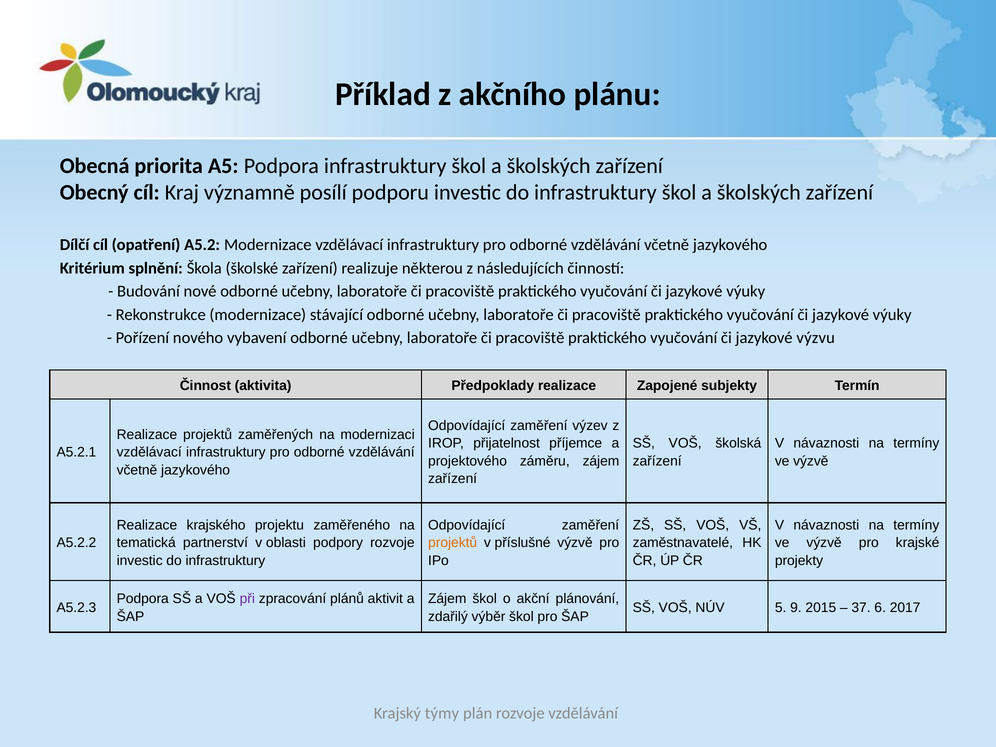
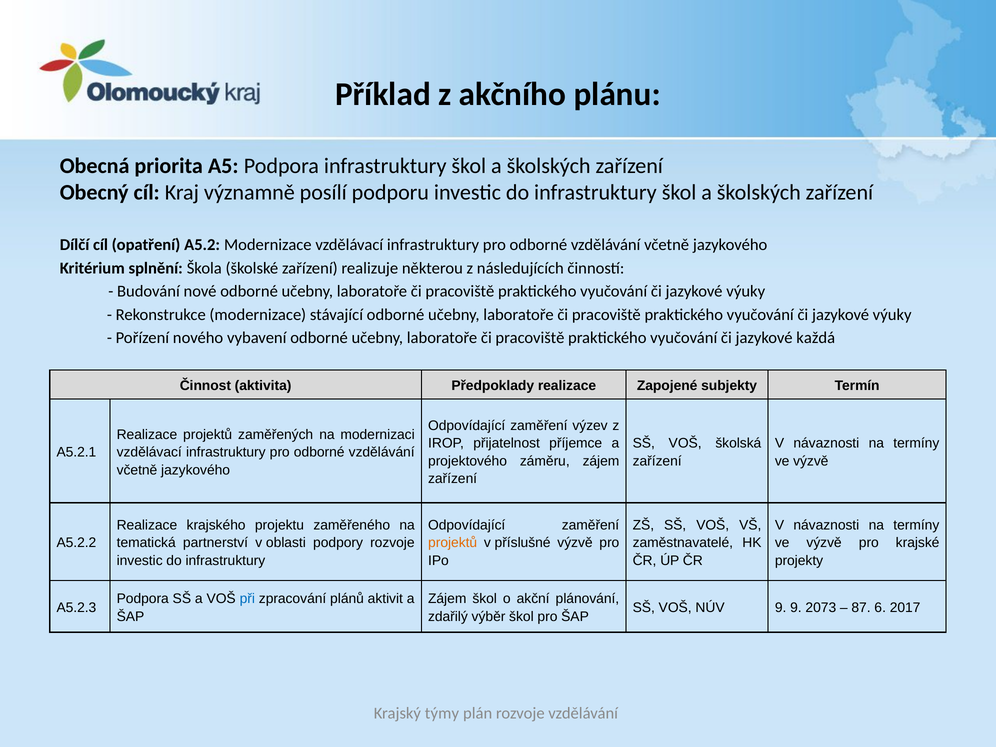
výzvu: výzvu -> každá
při colour: purple -> blue
NÚV 5: 5 -> 9
2015: 2015 -> 2073
37: 37 -> 87
